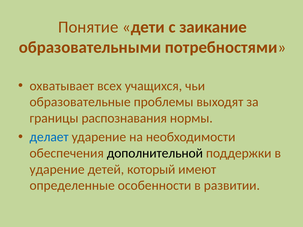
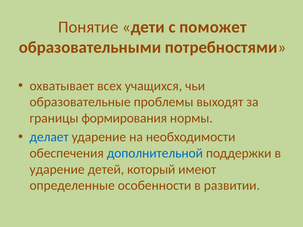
заикание: заикание -> поможет
распознавания: распознавания -> формирования
дополнительной colour: black -> blue
